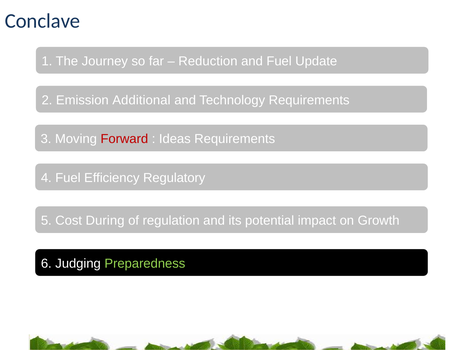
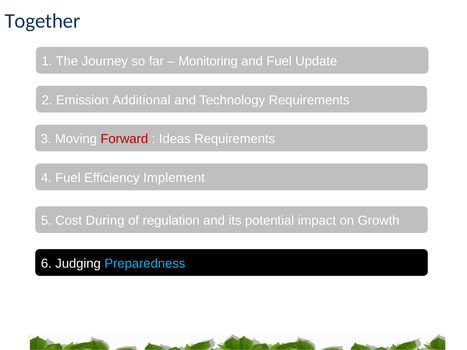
Conclave: Conclave -> Together
Reduction: Reduction -> Monitoring
Regulatory: Regulatory -> Implement
Preparedness colour: light green -> light blue
